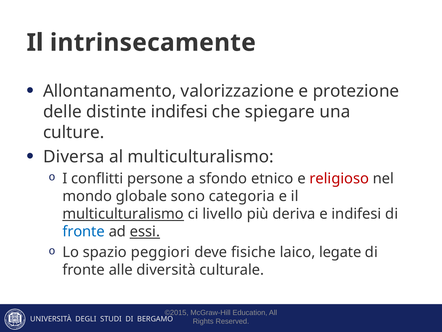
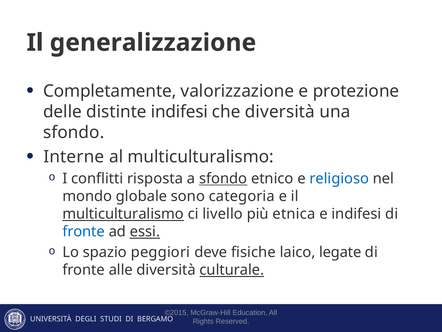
intrinsecamente: intrinsecamente -> generalizzazione
Allontanamento: Allontanamento -> Completamente
che spiegare: spiegare -> diversità
culture at (74, 132): culture -> sfondo
Diversa: Diversa -> Interne
persone: persone -> risposta
sfondo at (223, 178) underline: none -> present
religioso colour: red -> blue
deriva: deriva -> etnica
culturale underline: none -> present
